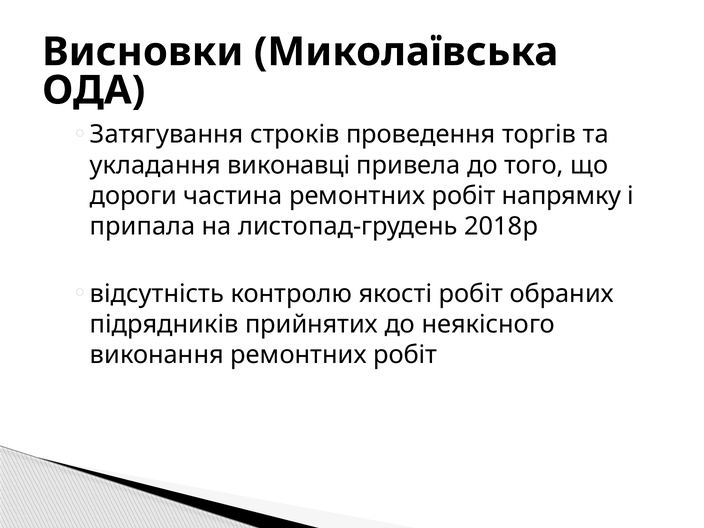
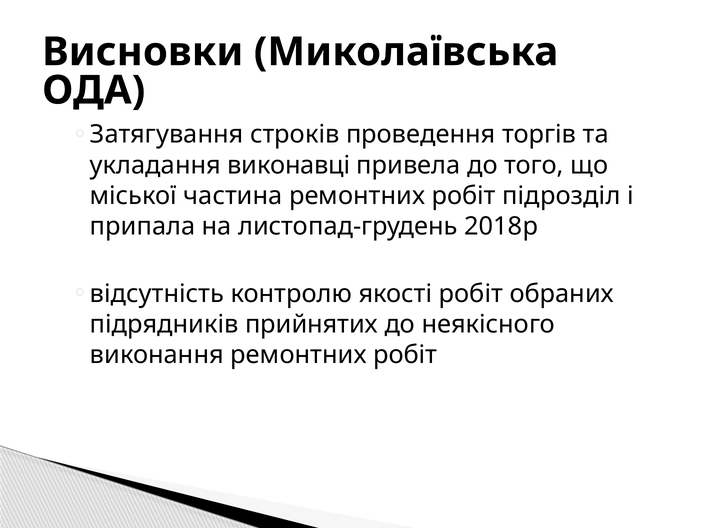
дороги: дороги -> міської
напрямку: напрямку -> підрозділ
